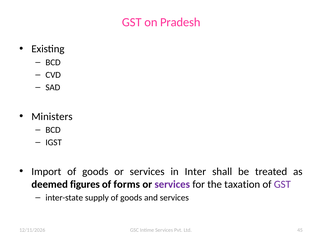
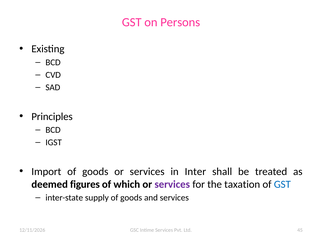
Pradesh: Pradesh -> Persons
Ministers: Ministers -> Principles
forms: forms -> which
GST at (282, 185) colour: purple -> blue
